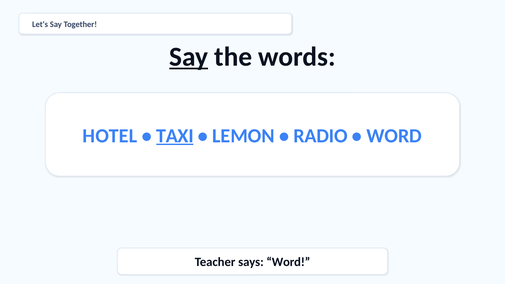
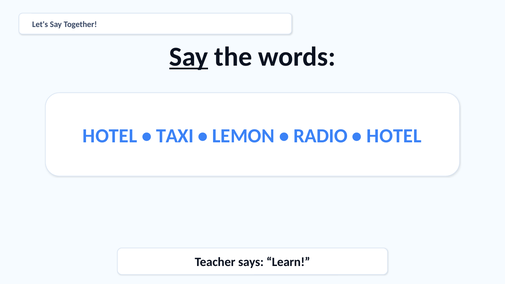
TAXI underline: present -> none
WORD at (394, 136): WORD -> HOTEL
says Word: Word -> Learn
